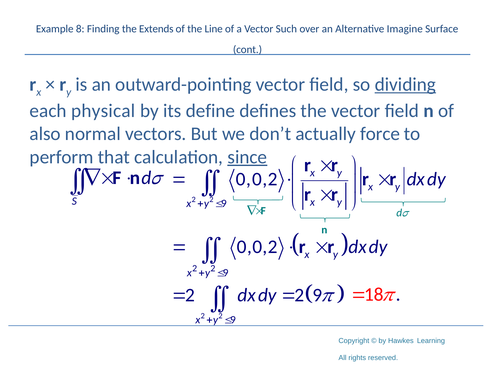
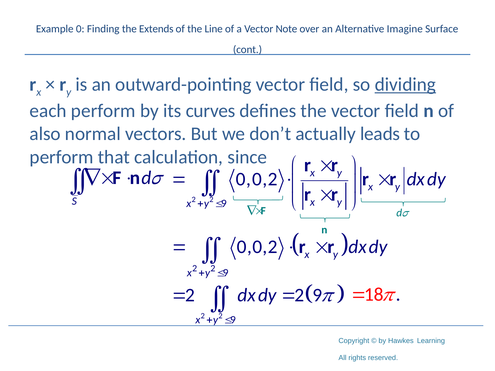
8: 8 -> 0
Such: Such -> Note
each physical: physical -> perform
define: define -> curves
force: force -> leads
since underline: present -> none
